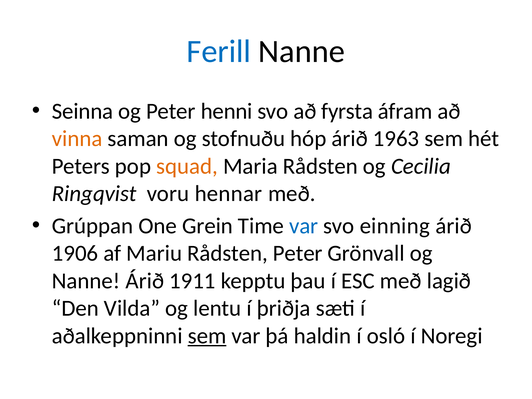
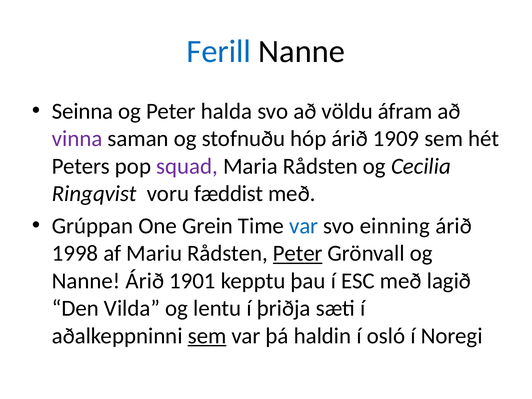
henni: henni -> halda
fyrsta: fyrsta -> völdu
vinna colour: orange -> purple
1963: 1963 -> 1909
squad colour: orange -> purple
hennar: hennar -> fæddist
1906: 1906 -> 1998
Peter at (298, 253) underline: none -> present
1911: 1911 -> 1901
